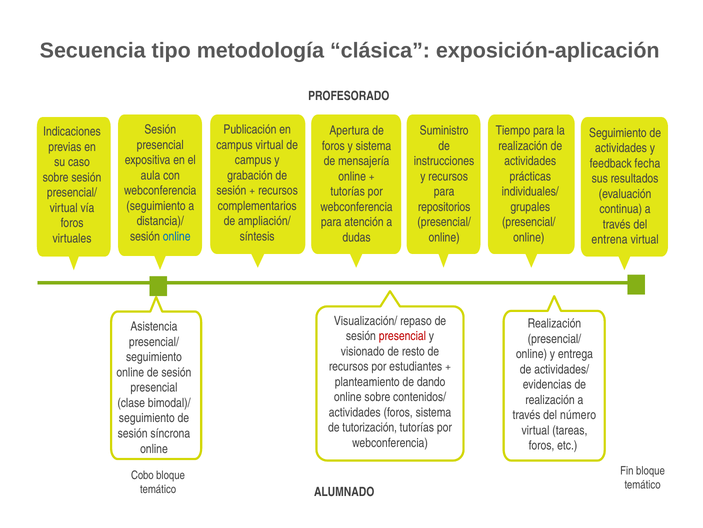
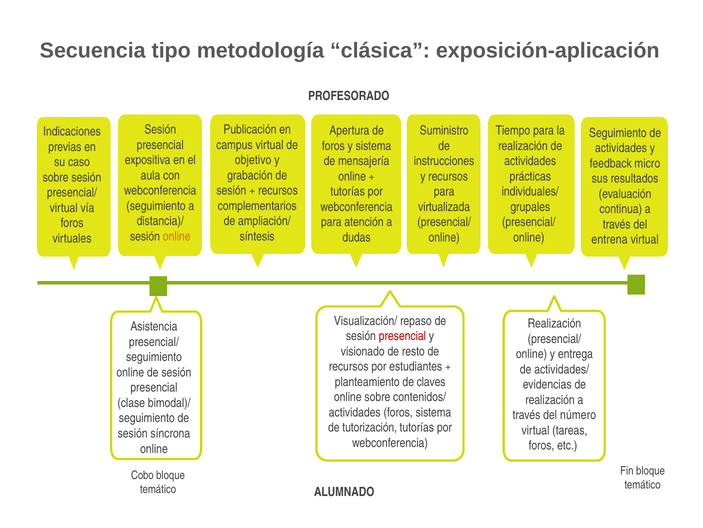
campus at (253, 160): campus -> objetivo
fecha: fecha -> micro
repositorios: repositorios -> virtualizada
online at (177, 236) colour: blue -> orange
dando: dando -> claves
